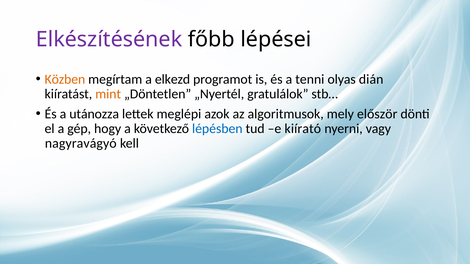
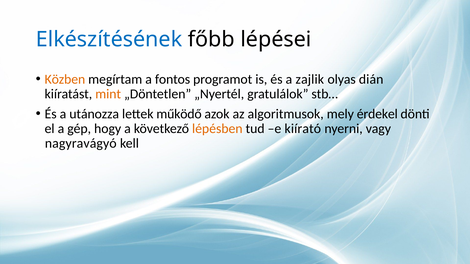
Elkészítésének colour: purple -> blue
elkezd: elkezd -> fontos
tenni: tenni -> zajlik
meglépi: meglépi -> működő
először: először -> érdekel
lépésben colour: blue -> orange
